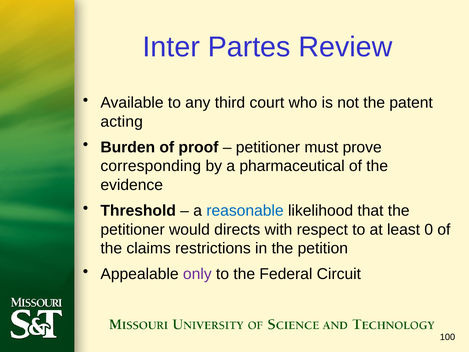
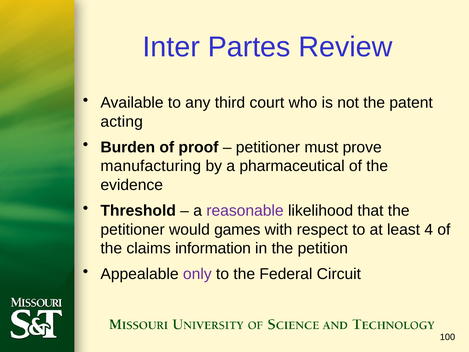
corresponding: corresponding -> manufacturing
reasonable colour: blue -> purple
directs: directs -> games
0: 0 -> 4
restrictions: restrictions -> information
